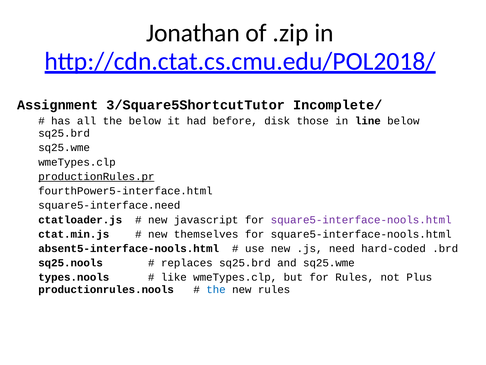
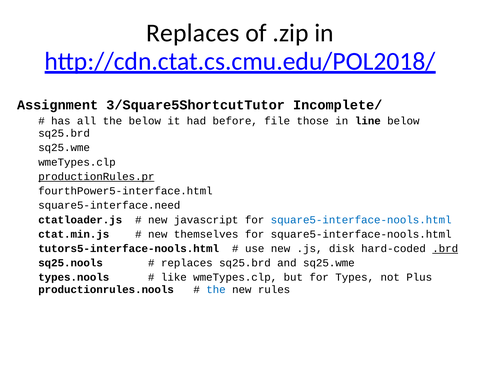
Jonathan at (193, 33): Jonathan -> Replaces
disk: disk -> file
square5-interface-nools.html at (361, 219) colour: purple -> blue
absent5-interface-nools.html: absent5-interface-nools.html -> tutors5-interface-nools.html
need: need -> disk
.brd underline: none -> present
for Rules: Rules -> Types
